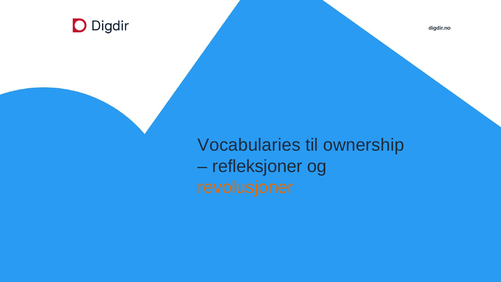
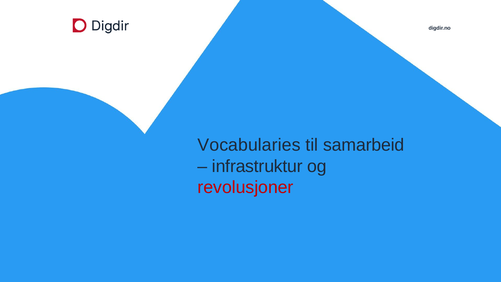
ownership: ownership -> samarbeid
refleksjoner: refleksjoner -> infrastruktur
revolusjoner colour: orange -> red
